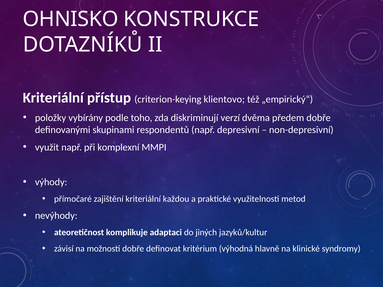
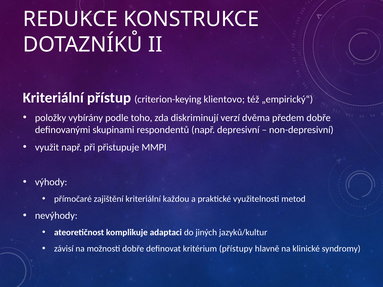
OHNISKO: OHNISKO -> REDUKCE
komplexní: komplexní -> přistupuje
výhodná: výhodná -> přístupy
